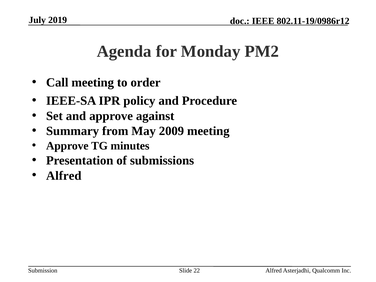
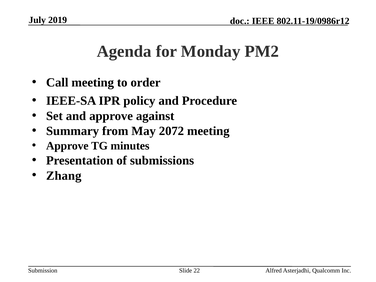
2009: 2009 -> 2072
Alfred at (64, 176): Alfred -> Zhang
